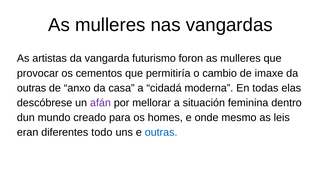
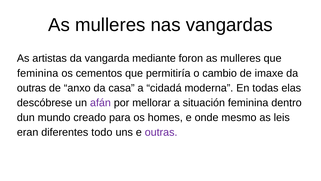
futurismo: futurismo -> mediante
provocar at (38, 73): provocar -> feminina
outras at (161, 132) colour: blue -> purple
